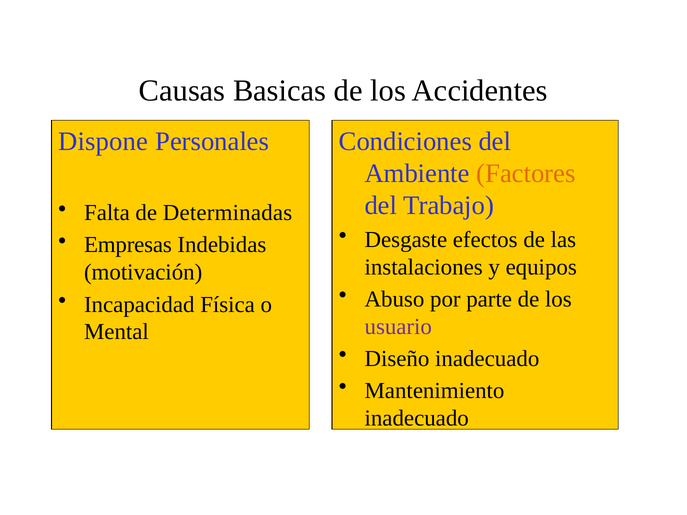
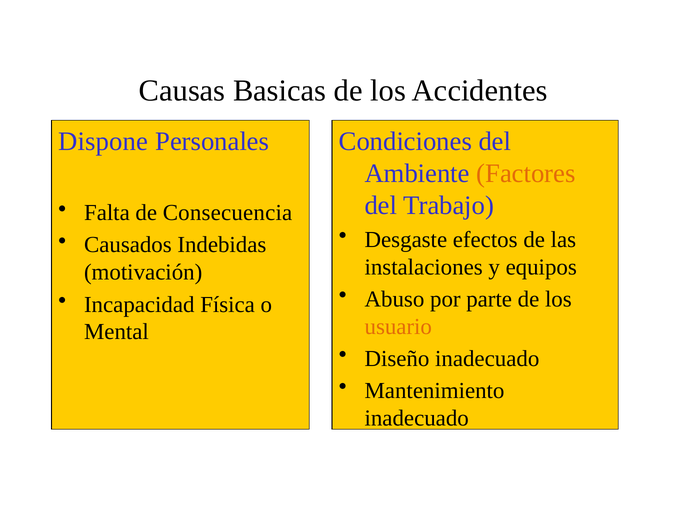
Determinadas: Determinadas -> Consecuencia
Empresas: Empresas -> Causados
usuario colour: purple -> orange
